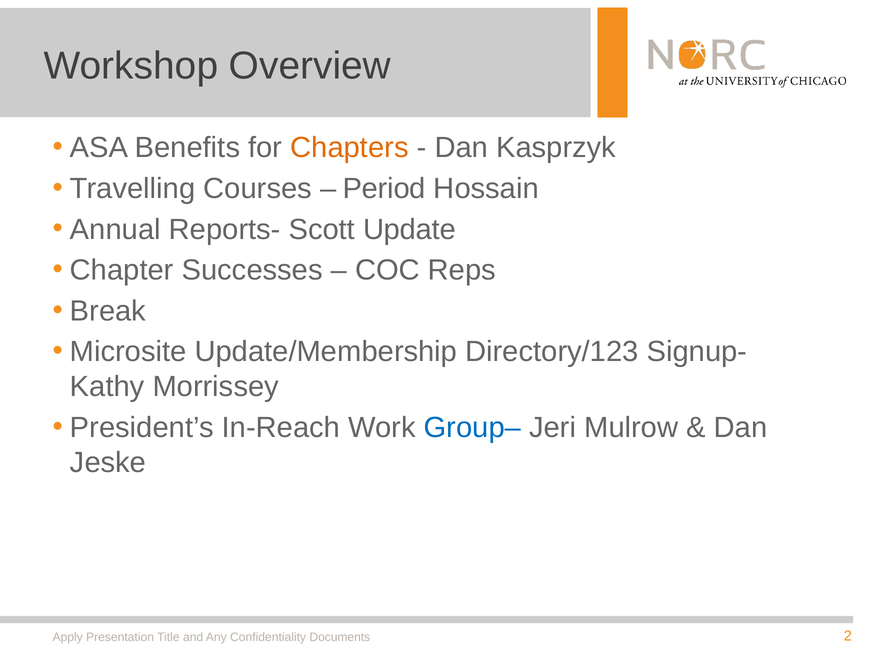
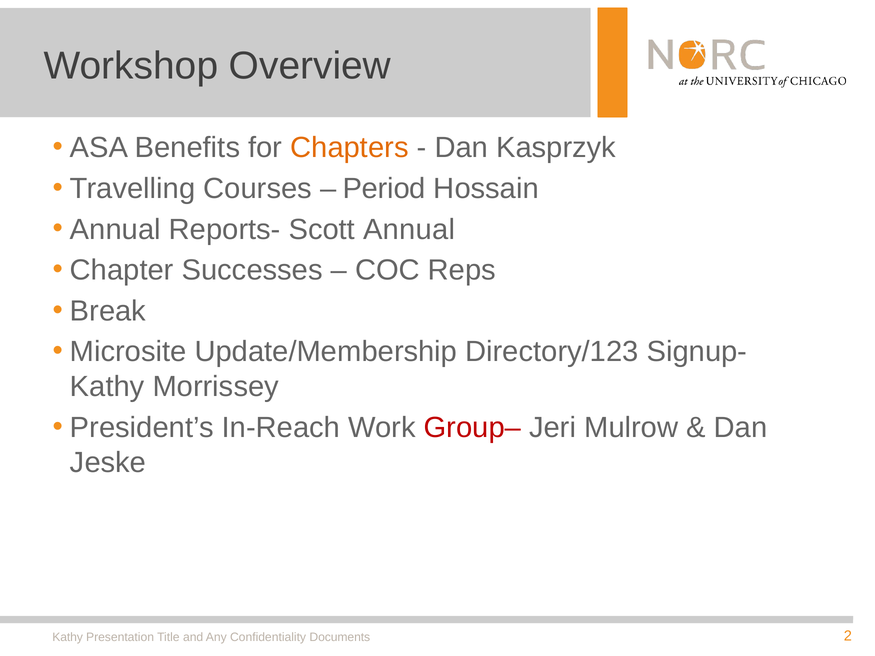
Scott Update: Update -> Annual
Group– colour: blue -> red
Apply at (68, 638): Apply -> Kathy
